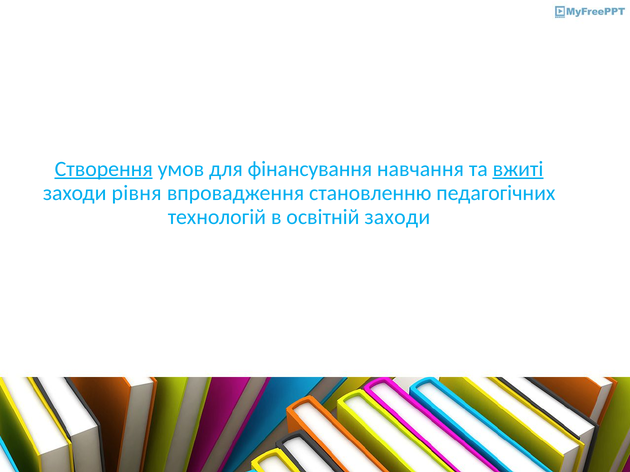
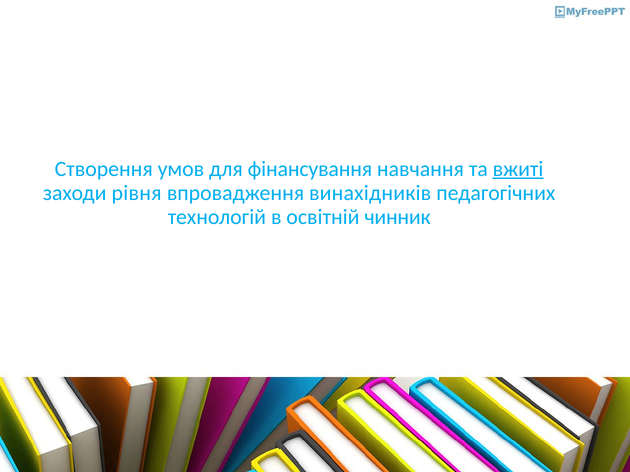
Створення underline: present -> none
становленню: становленню -> винахідників
освітній заходи: заходи -> чинник
